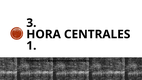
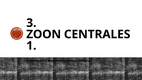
HORA: HORA -> ZOON
